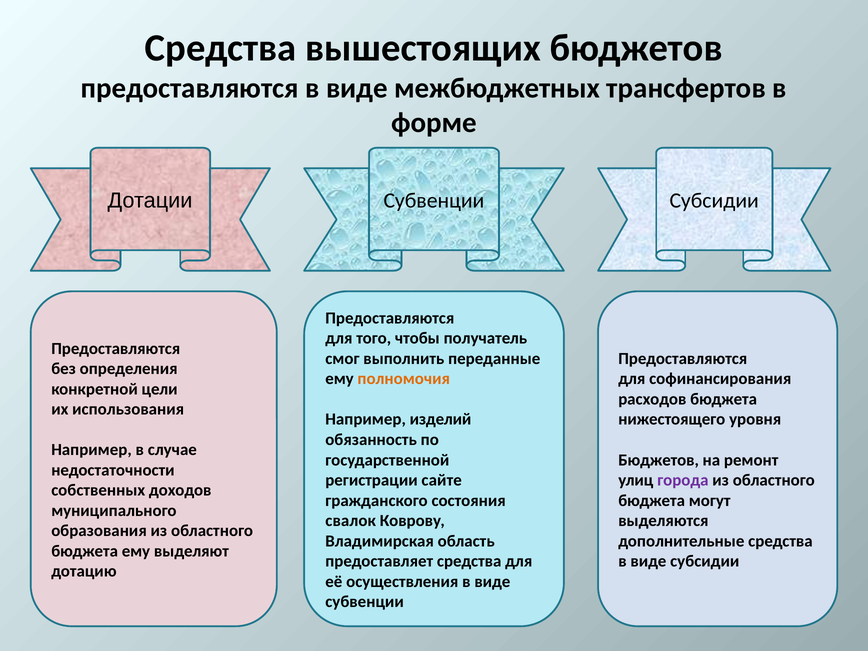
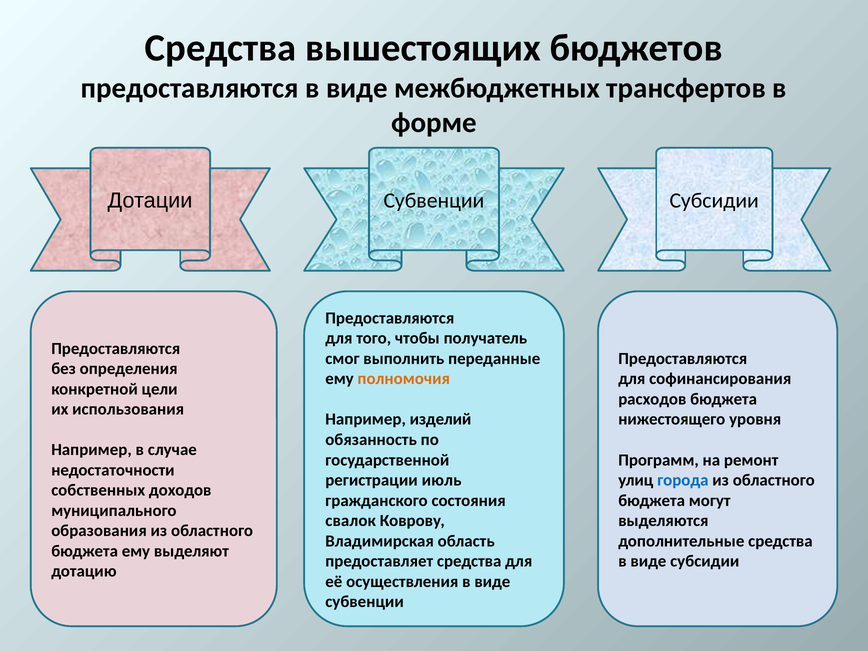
Бюджетов at (659, 460): Бюджетов -> Программ
сайте: сайте -> июль
города colour: purple -> blue
